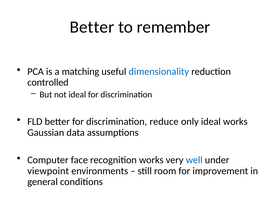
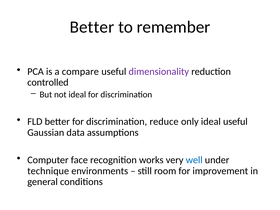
matching: matching -> compare
dimensionality colour: blue -> purple
ideal works: works -> useful
viewpoint: viewpoint -> technique
